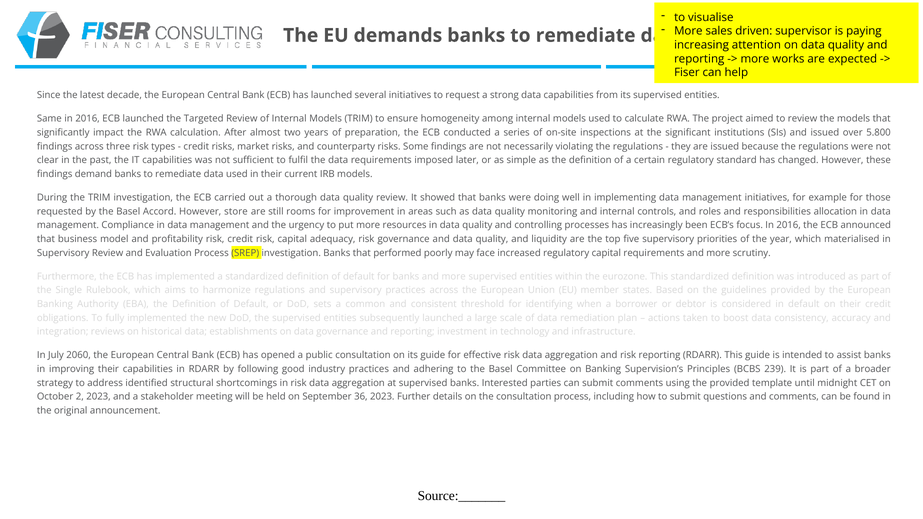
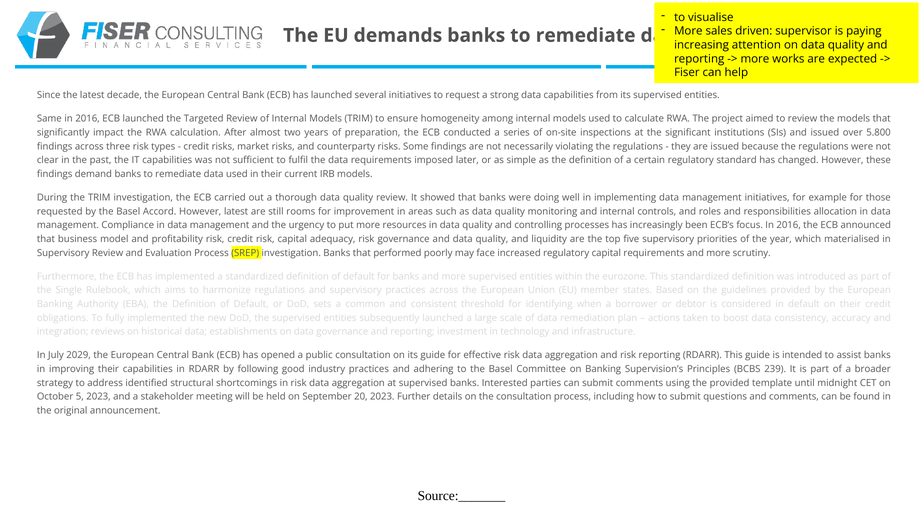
However store: store -> latest
2060: 2060 -> 2029
2: 2 -> 5
36: 36 -> 20
